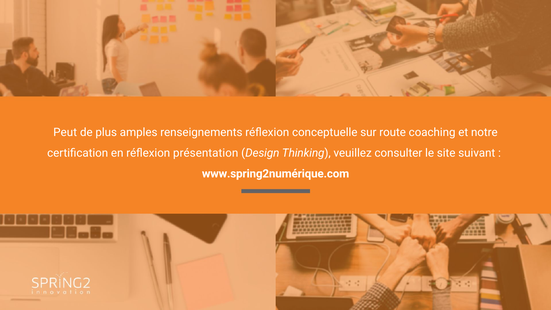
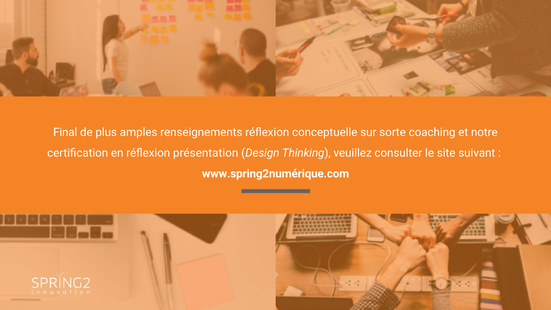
Peut: Peut -> Final
route: route -> sorte
